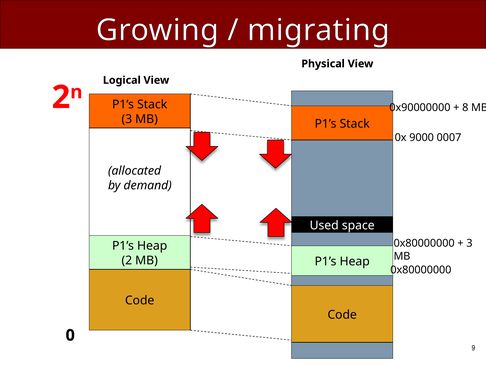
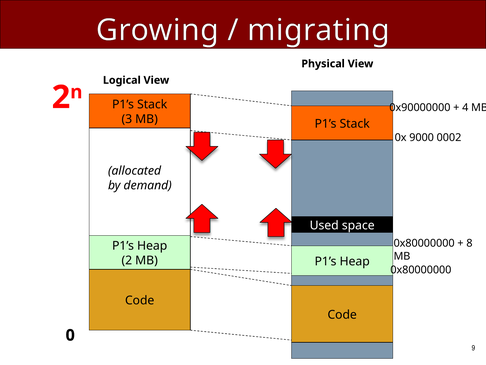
8: 8 -> 4
0007: 0007 -> 0002
3 at (469, 243): 3 -> 8
